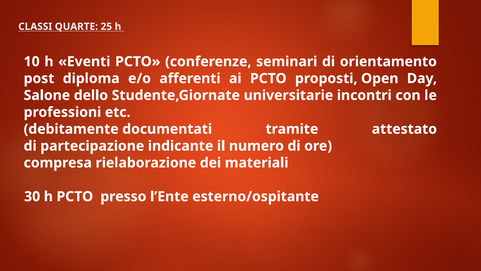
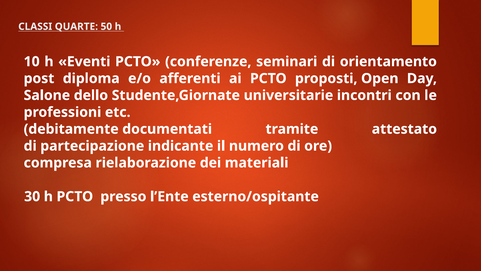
25: 25 -> 50
